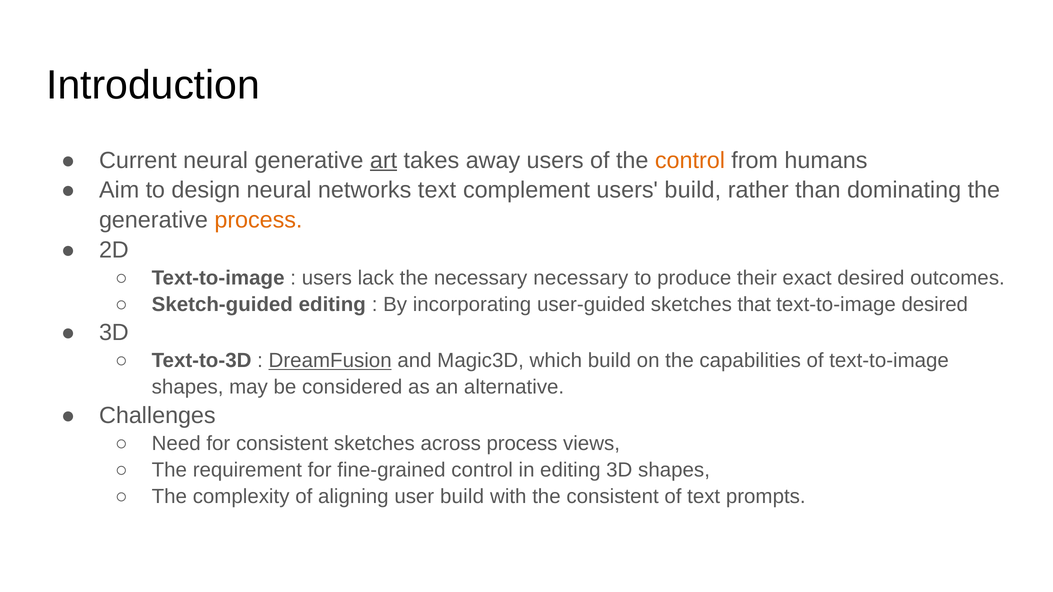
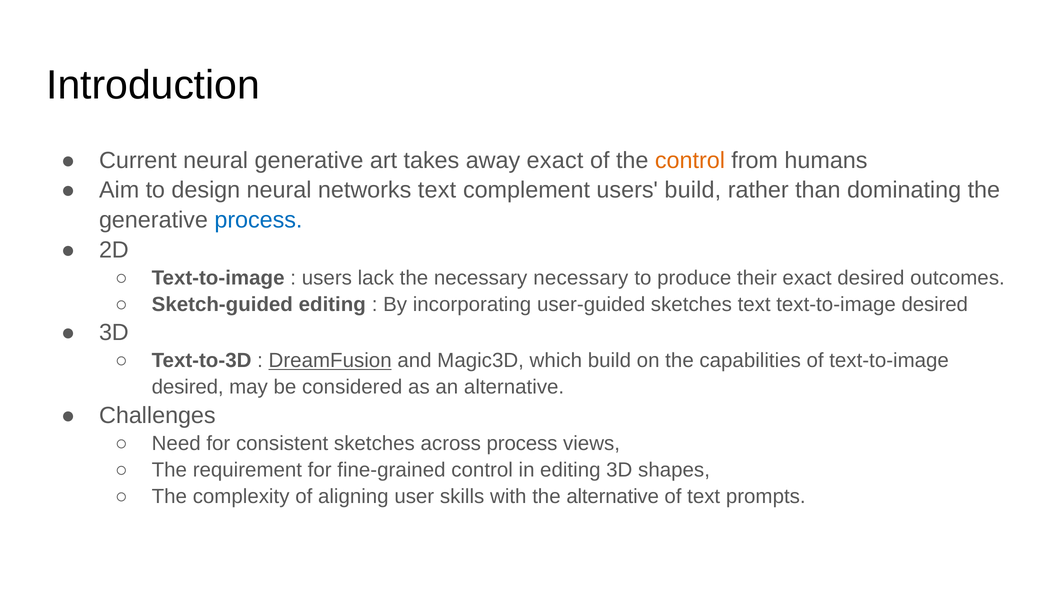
art underline: present -> none
away users: users -> exact
process at (258, 220) colour: orange -> blue
sketches that: that -> text
shapes at (188, 387): shapes -> desired
user build: build -> skills
the consistent: consistent -> alternative
